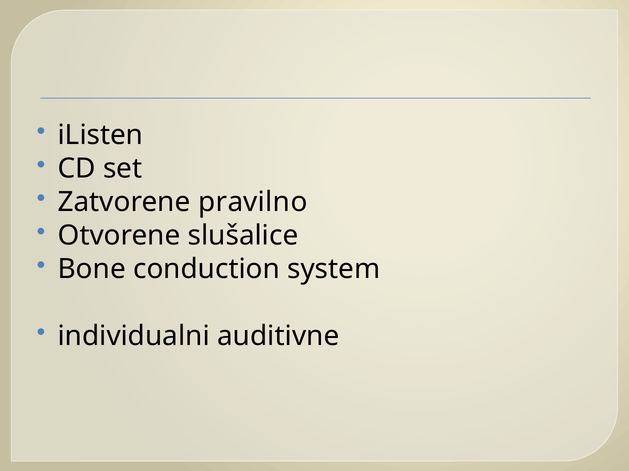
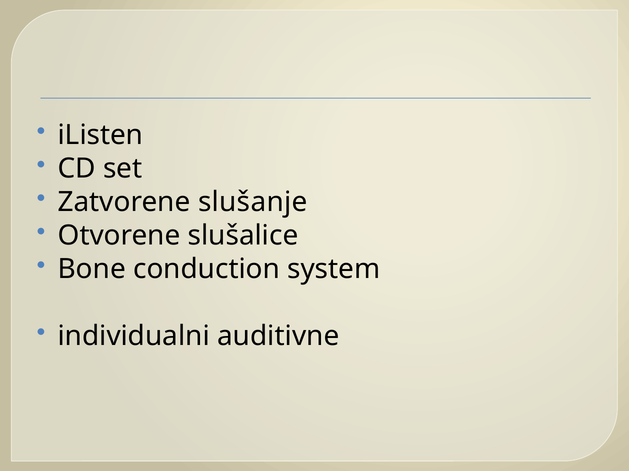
pravilno: pravilno -> slušanje
